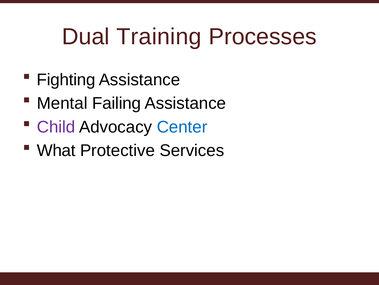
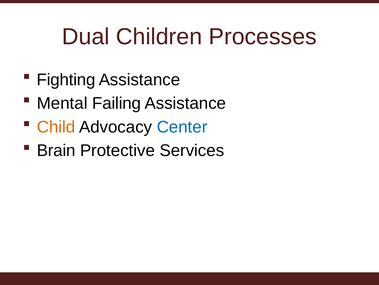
Training: Training -> Children
Child colour: purple -> orange
What: What -> Brain
